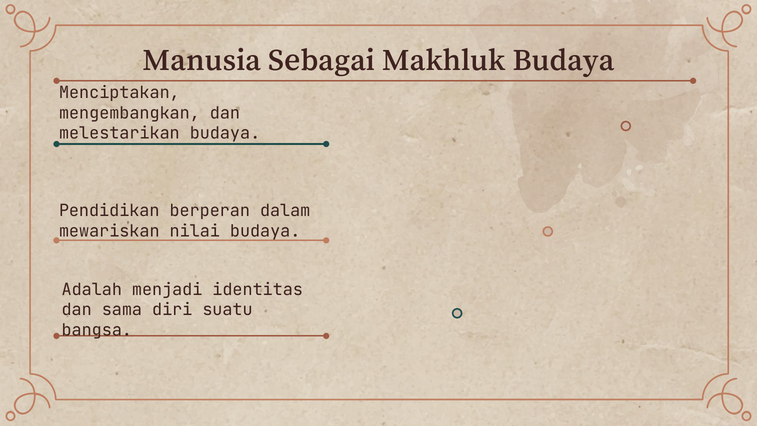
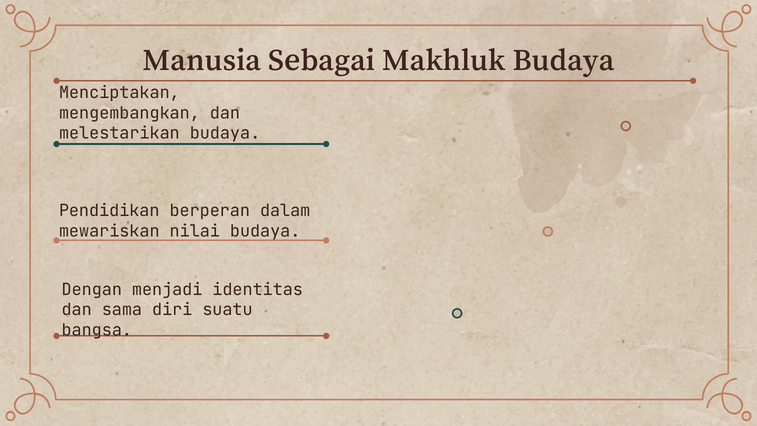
Adalah: Adalah -> Dengan
